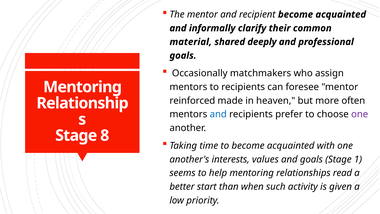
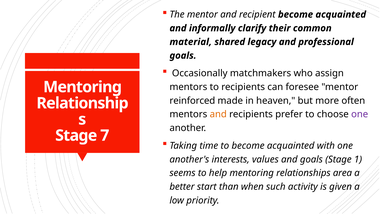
deeply: deeply -> legacy
and at (218, 114) colour: blue -> orange
8: 8 -> 7
read: read -> area
